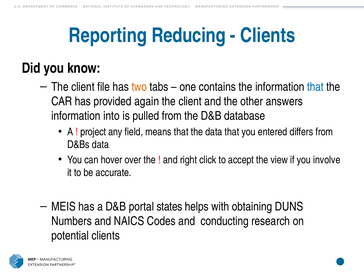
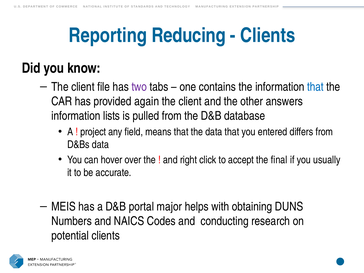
two colour: orange -> purple
into: into -> lists
view: view -> final
involve: involve -> usually
states: states -> major
